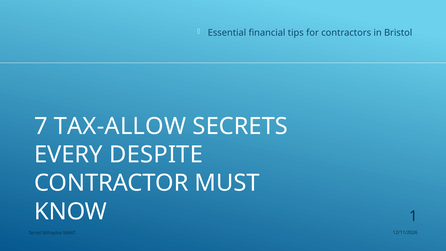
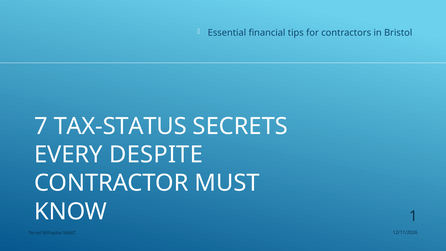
TAX-ALLOW: TAX-ALLOW -> TAX-STATUS
